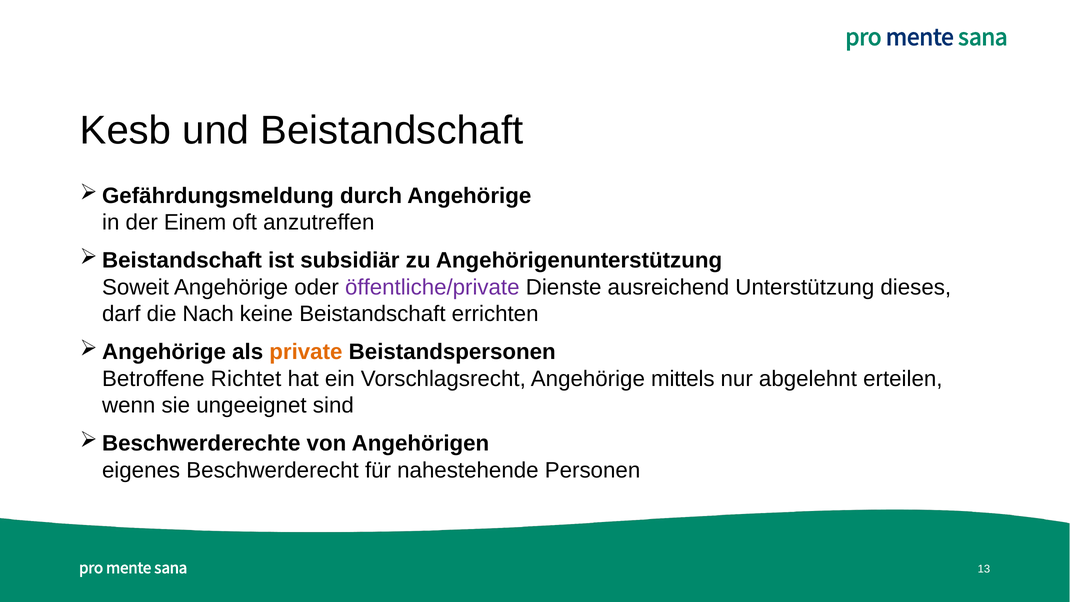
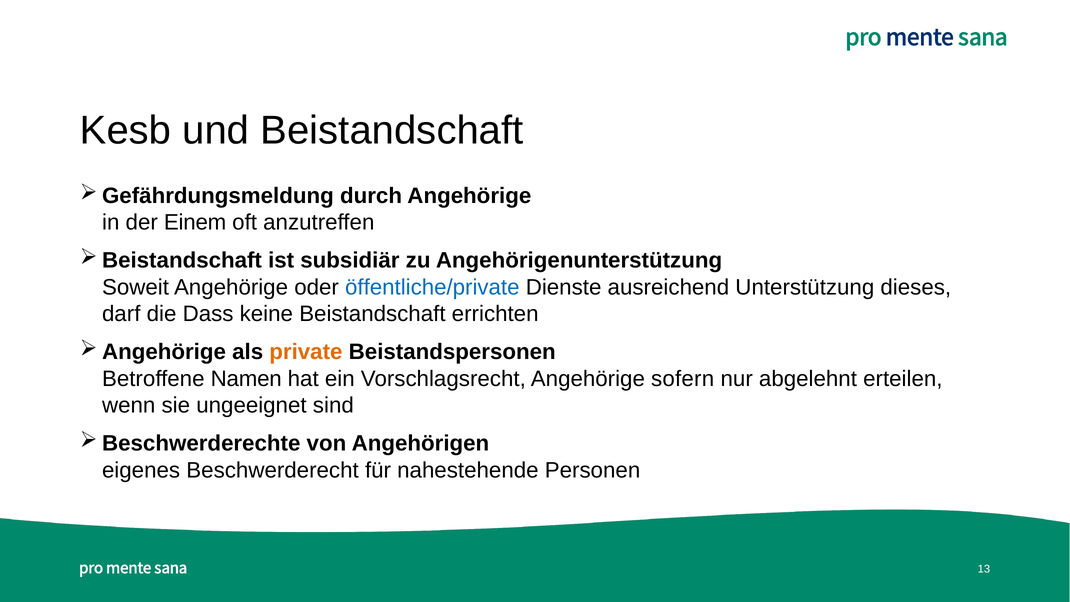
öffentliche/private colour: purple -> blue
Nach: Nach -> Dass
Richtet: Richtet -> Namen
mittels: mittels -> sofern
